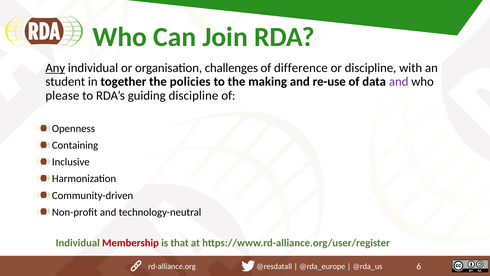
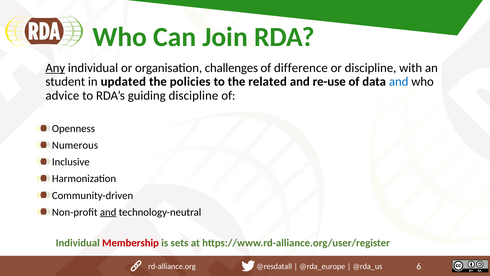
together: together -> updated
making: making -> related
and at (399, 82) colour: purple -> blue
please: please -> advice
Containing: Containing -> Numerous
and at (108, 212) underline: none -> present
that: that -> sets
